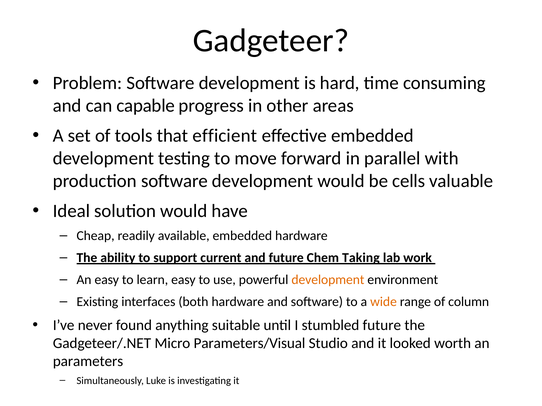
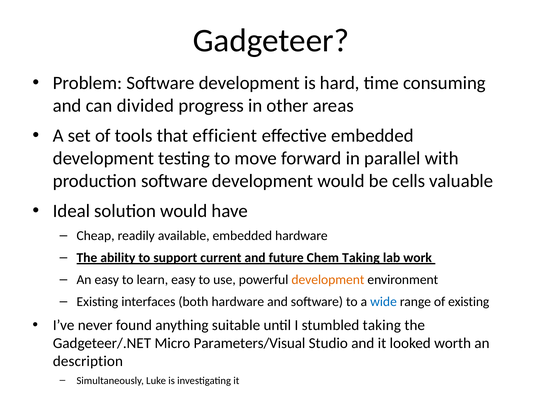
capable: capable -> divided
wide colour: orange -> blue
of column: column -> existing
stumbled future: future -> taking
parameters: parameters -> description
